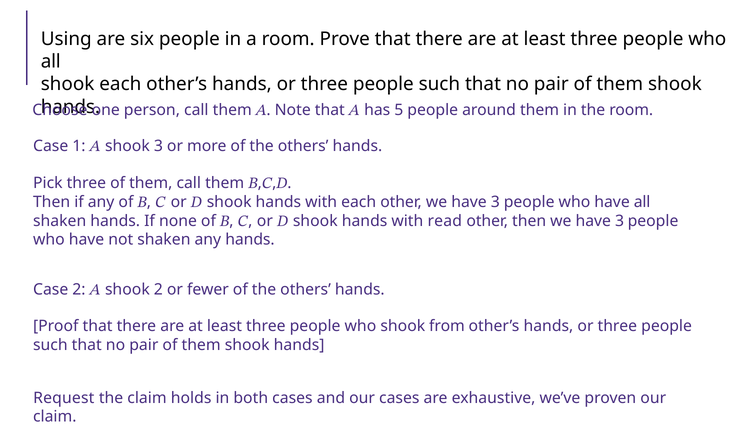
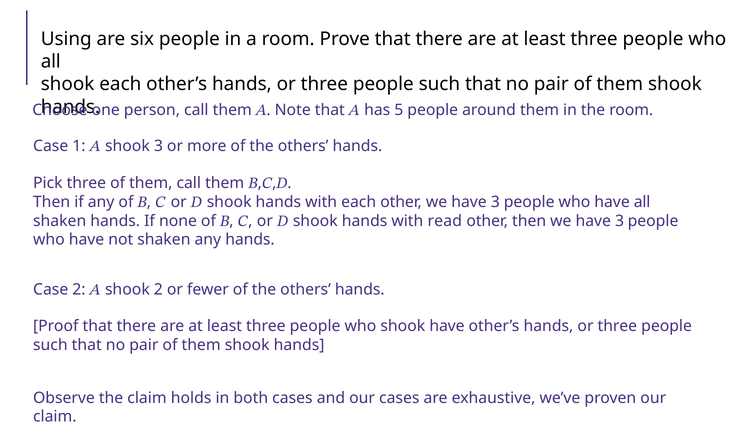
shook from: from -> have
Request: Request -> Observe
